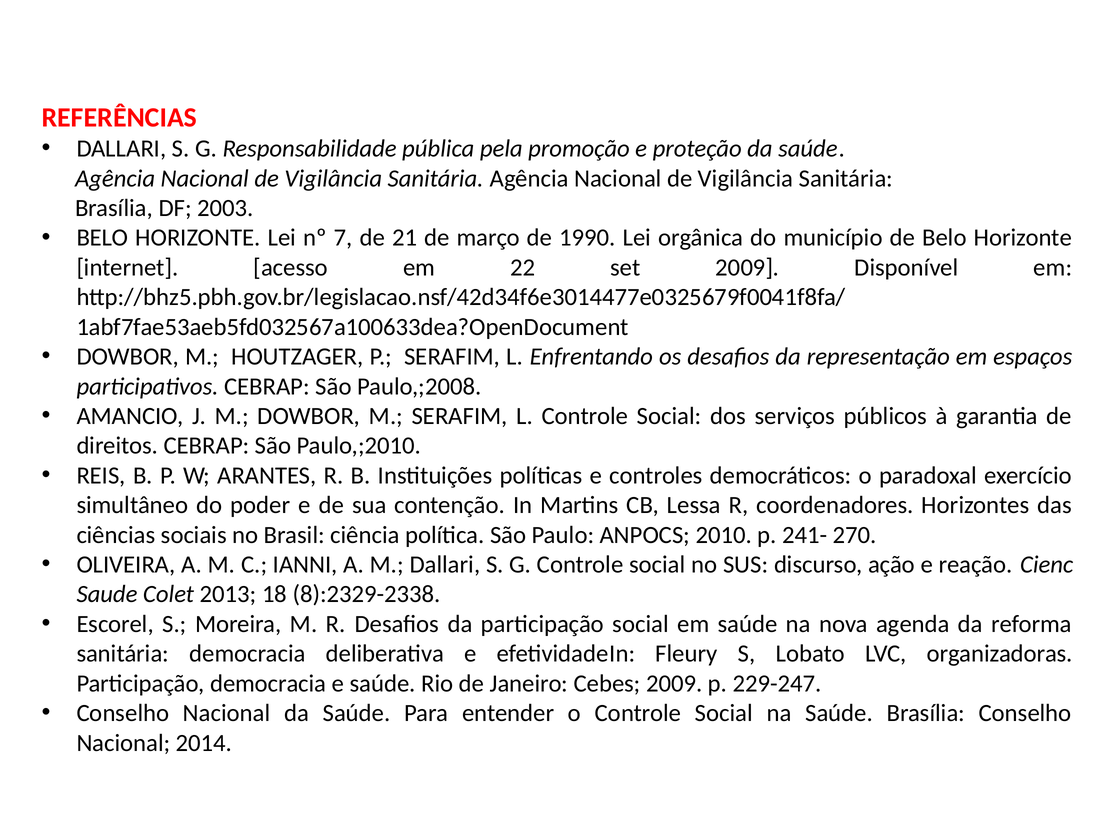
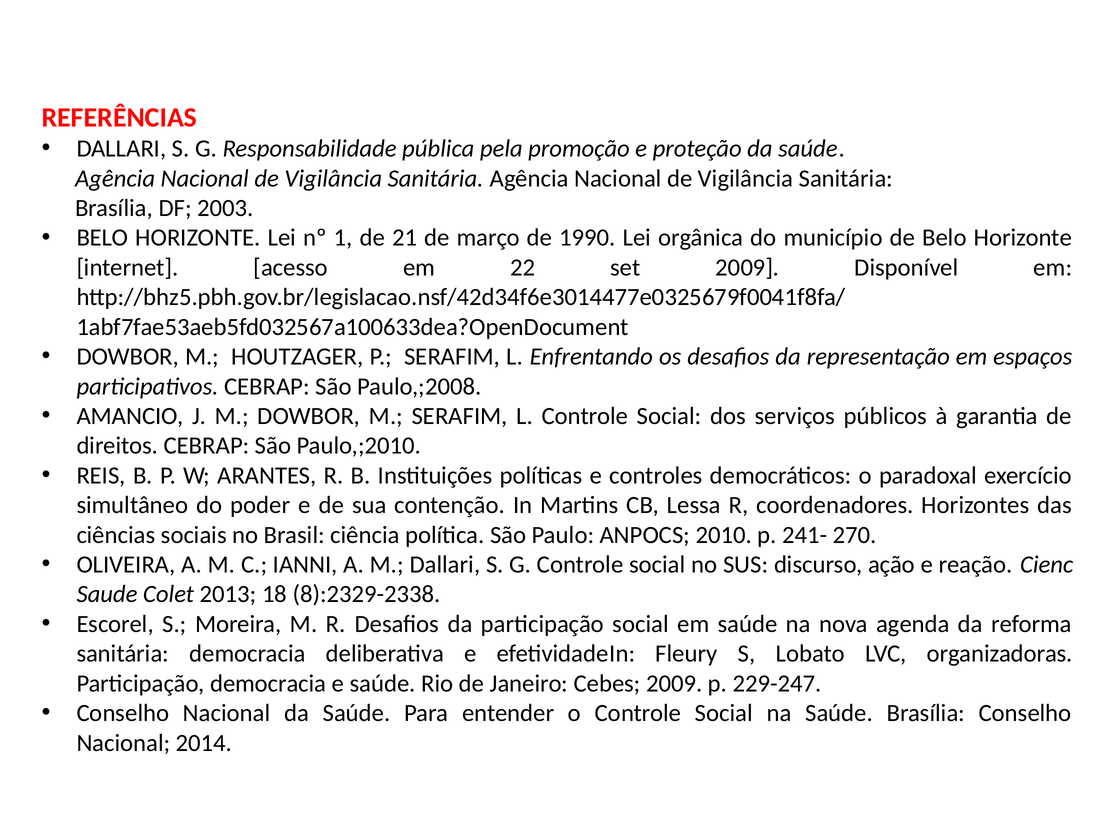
7: 7 -> 1
